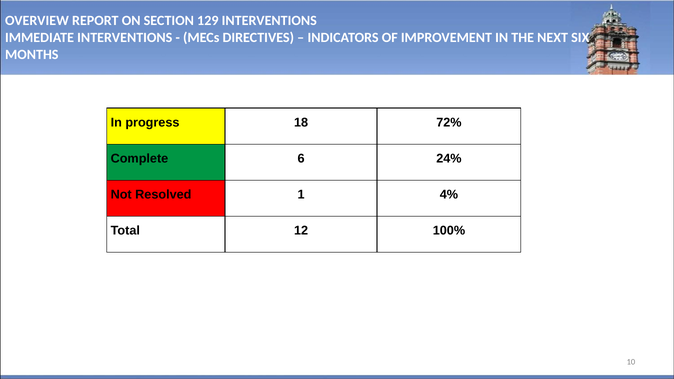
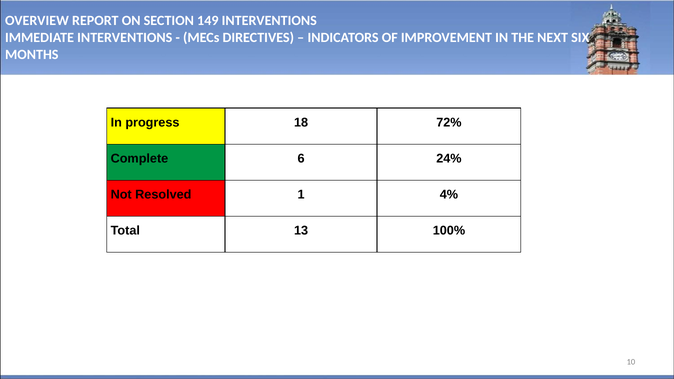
129: 129 -> 149
12: 12 -> 13
